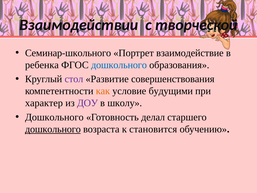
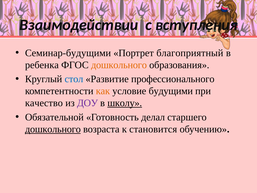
творческой: творческой -> вступления
Семинар-школьного: Семинар-школьного -> Семинар-будущими
взаимодействие: взаимодействие -> благоприятный
дошкольного at (119, 65) colour: blue -> orange
стол colour: purple -> blue
совершенствования: совершенствования -> профессионального
характер: характер -> качество
школу underline: none -> present
Дошкольного at (54, 117): Дошкольного -> Обязательной
